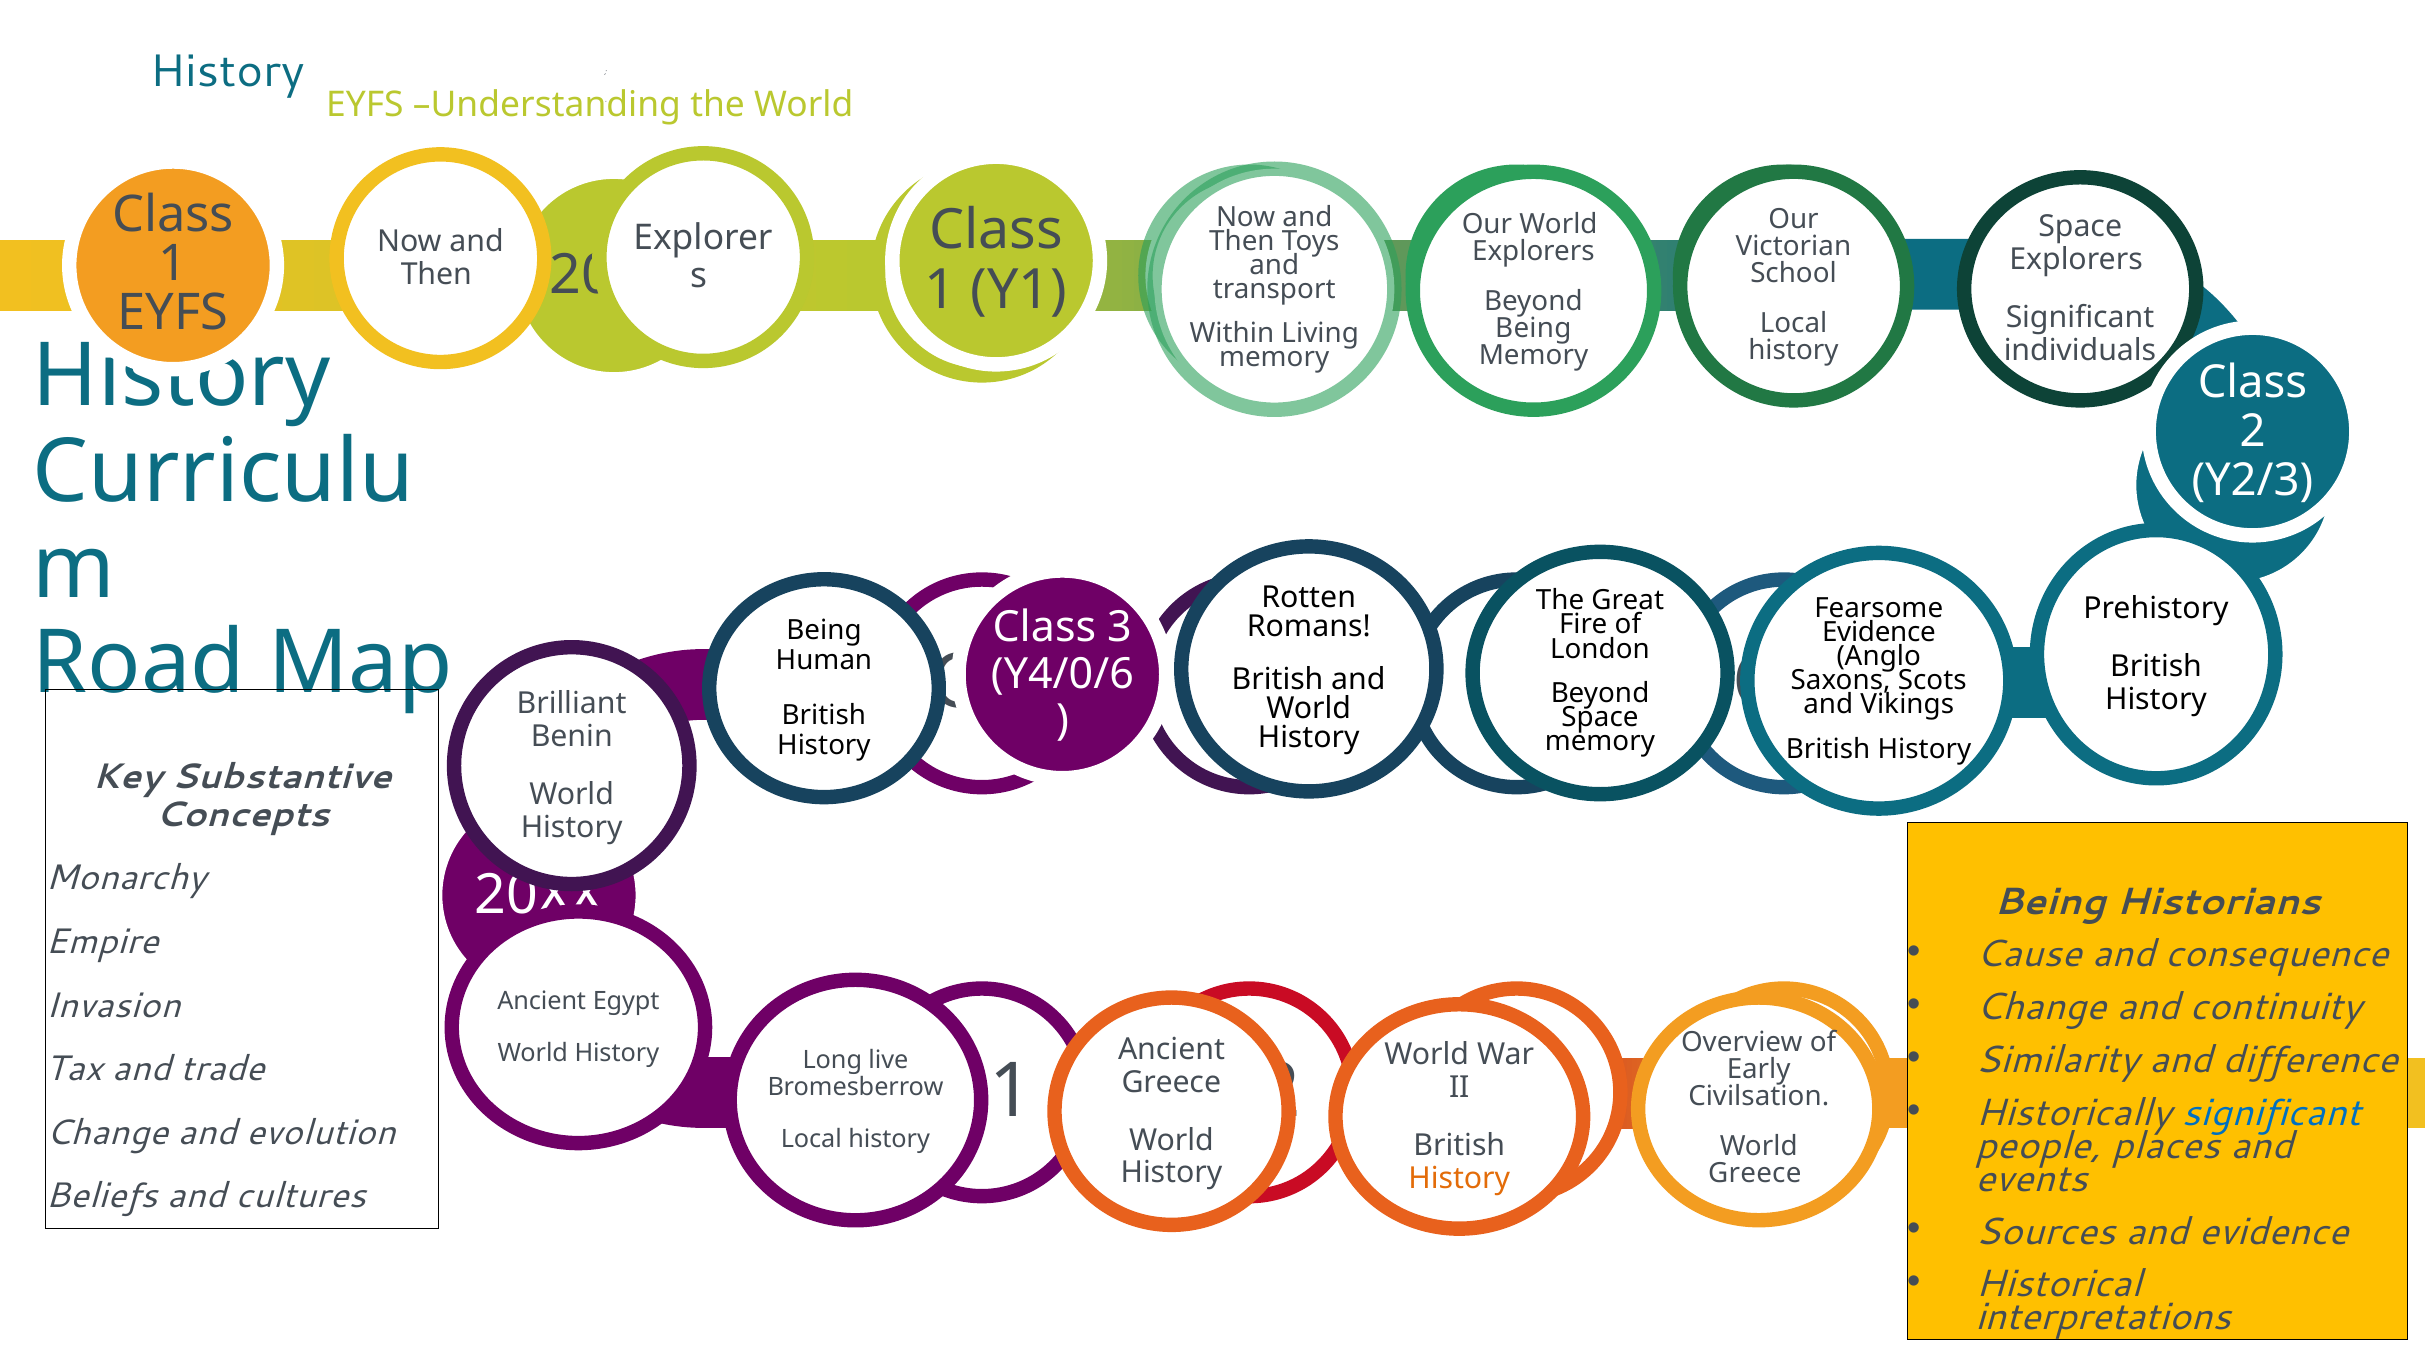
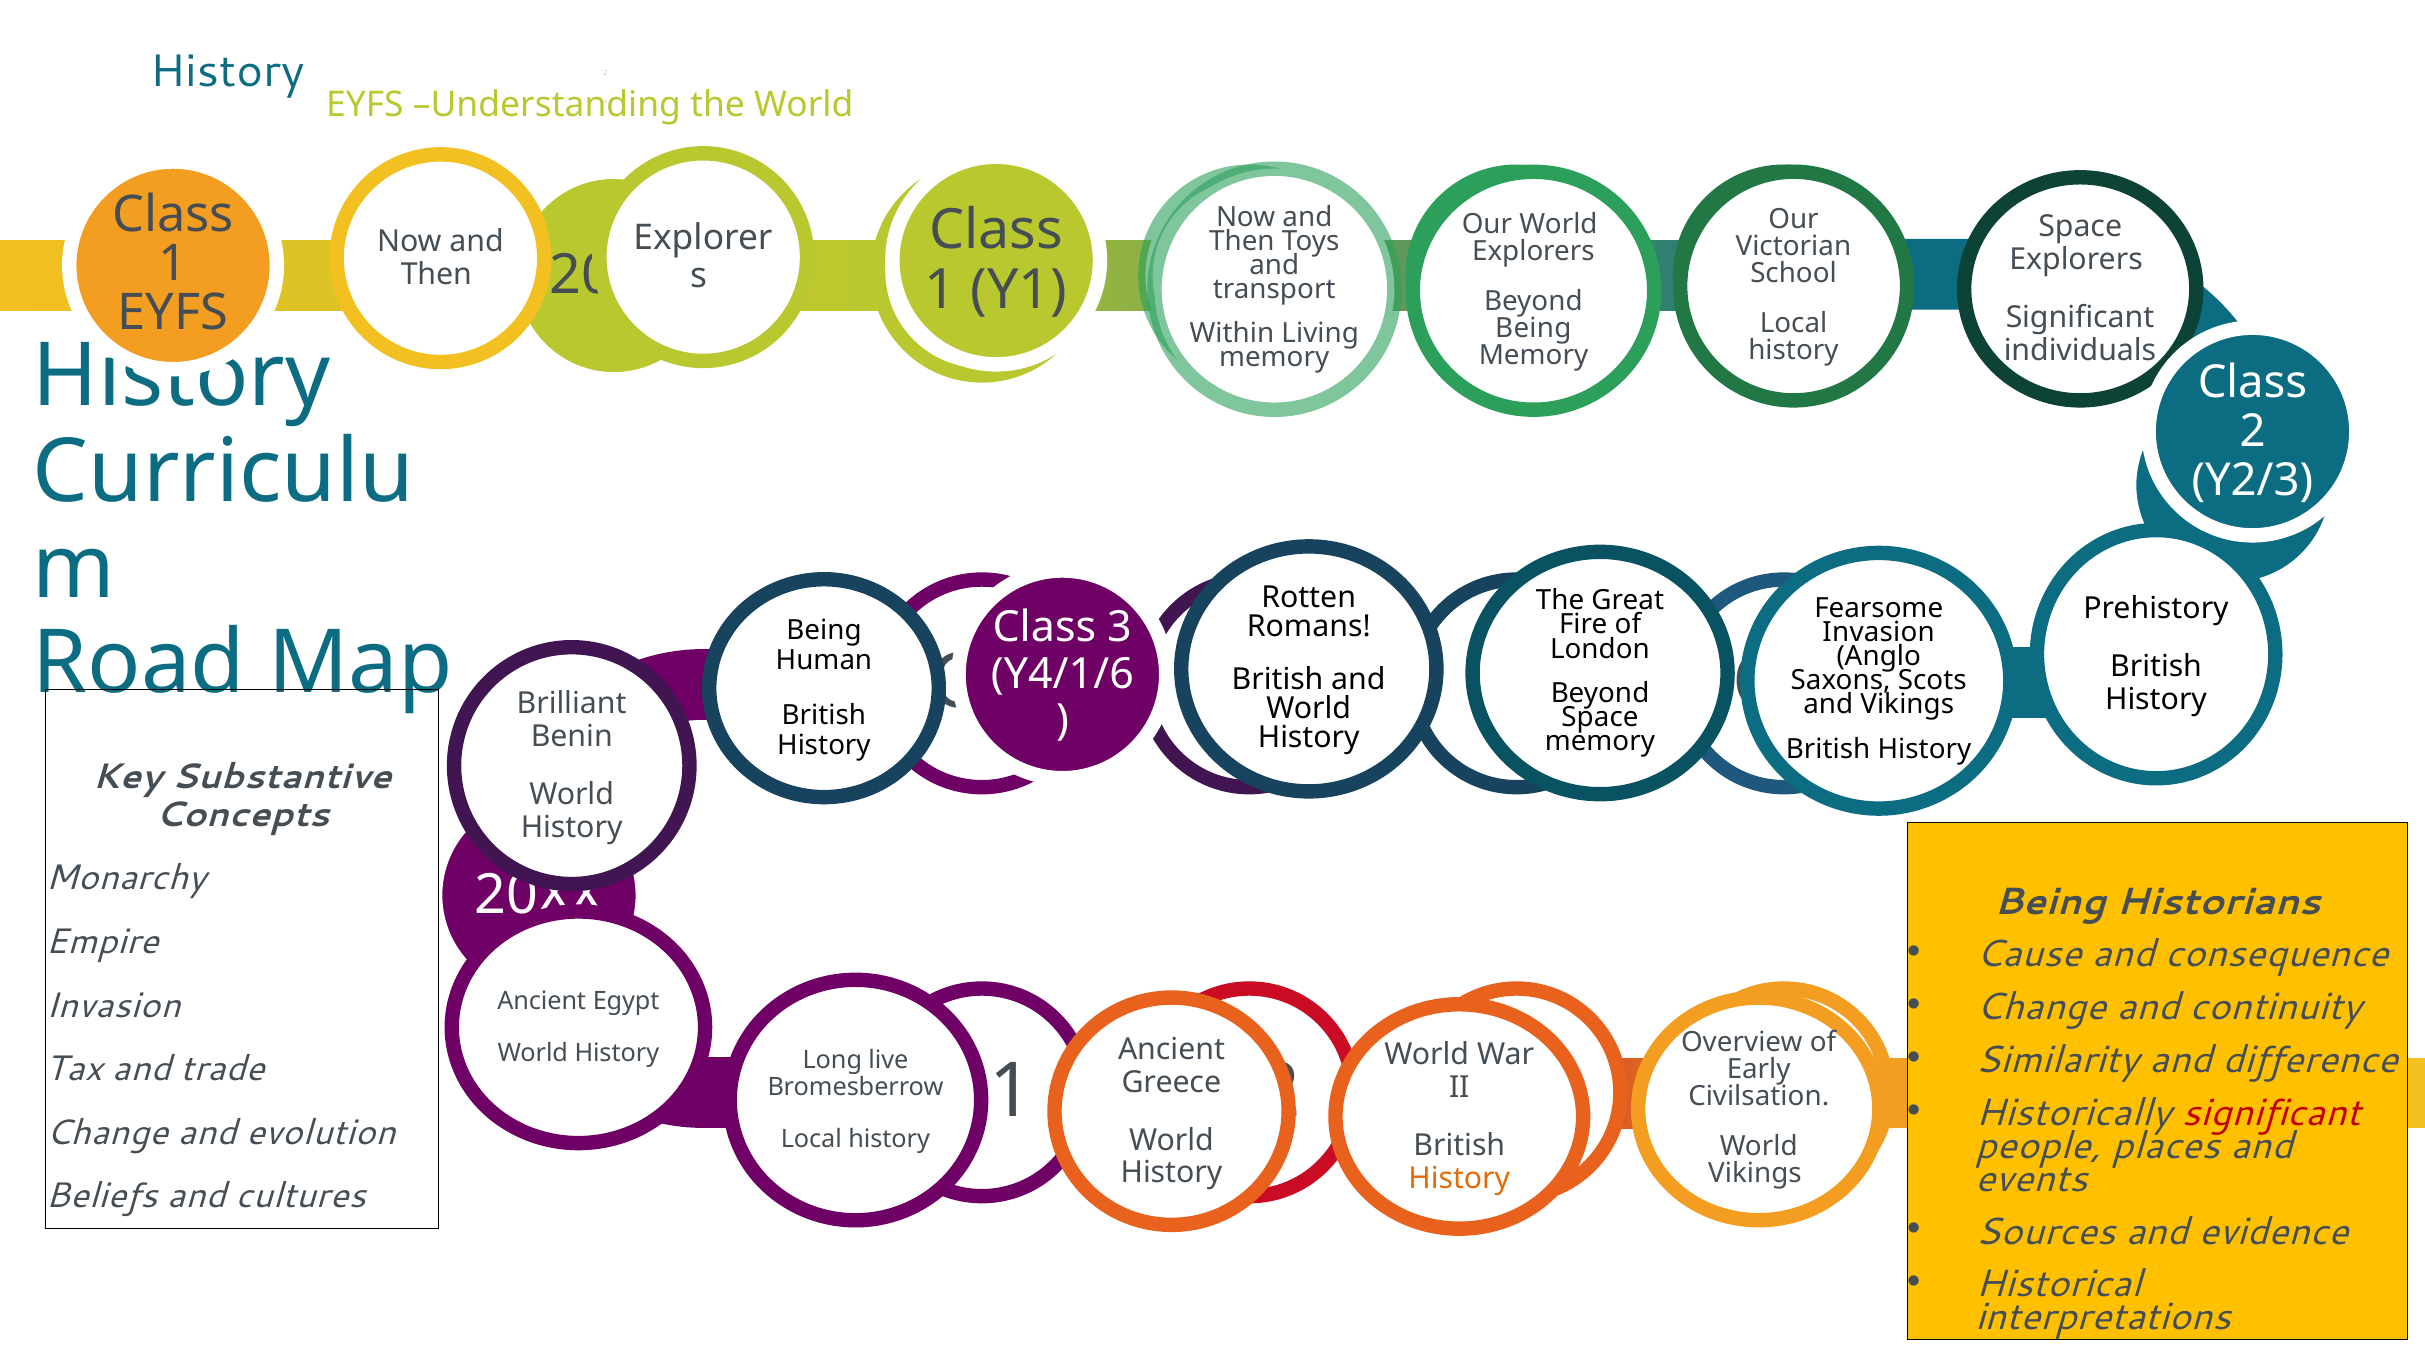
Evidence at (1879, 633): Evidence -> Invasion
Y4/0/6: Y4/0/6 -> Y4/1/6
significant at (2271, 1113) colour: blue -> red
Greece at (1755, 1173): Greece -> Vikings
